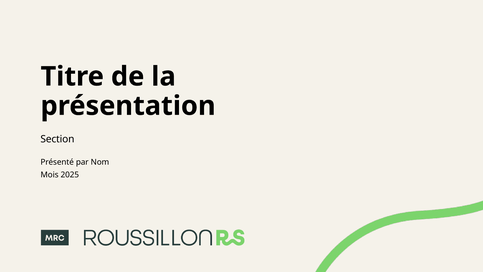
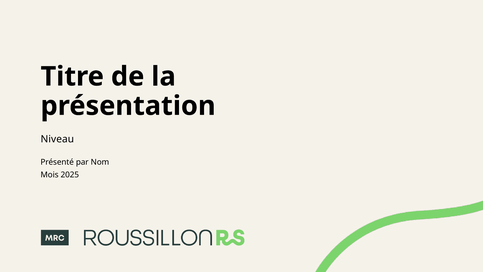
Section: Section -> Niveau
